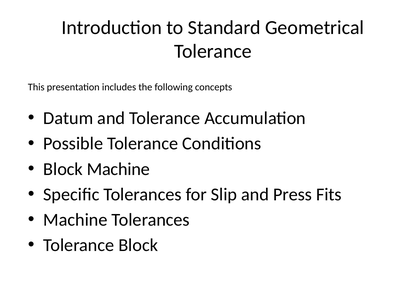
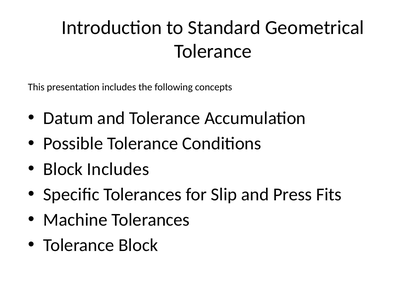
Block Machine: Machine -> Includes
